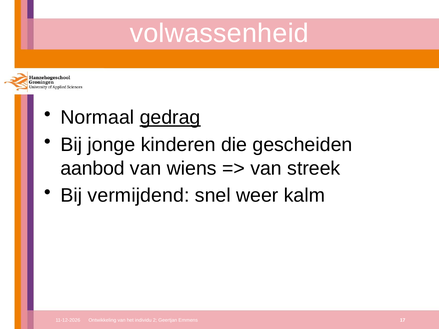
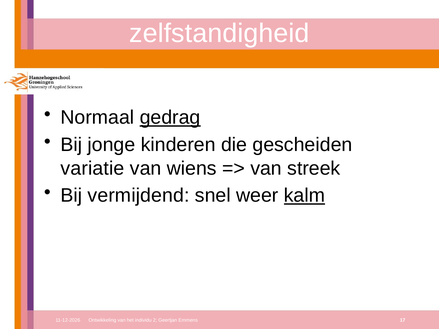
volwassenheid: volwassenheid -> zelfstandigheid
aanbod: aanbod -> variatie
kalm underline: none -> present
